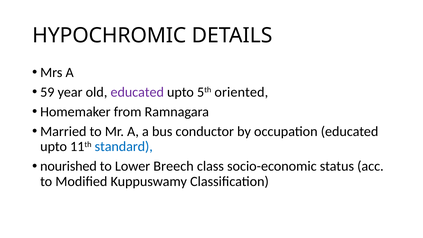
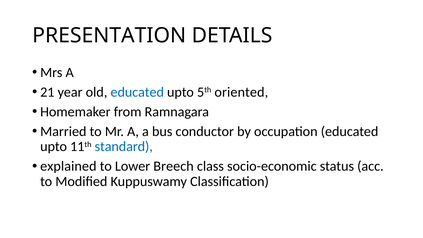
HYPOCHROMIC: HYPOCHROMIC -> PRESENTATION
59: 59 -> 21
educated at (137, 92) colour: purple -> blue
nourished: nourished -> explained
